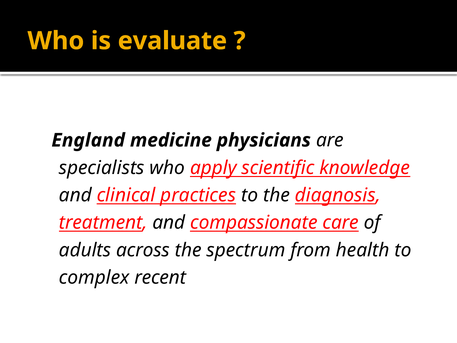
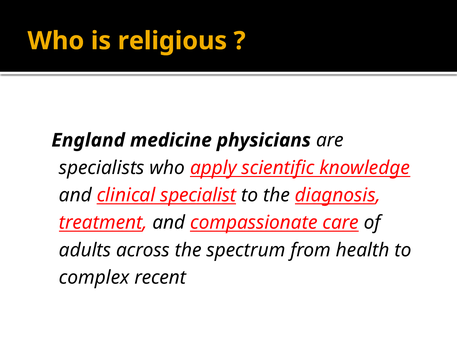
evaluate: evaluate -> religious
practices: practices -> specialist
